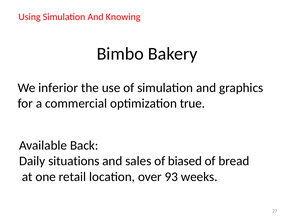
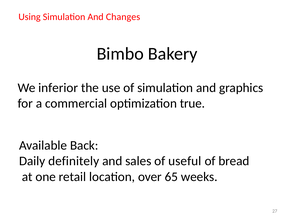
Knowing: Knowing -> Changes
situations: situations -> definitely
biased: biased -> useful
93: 93 -> 65
